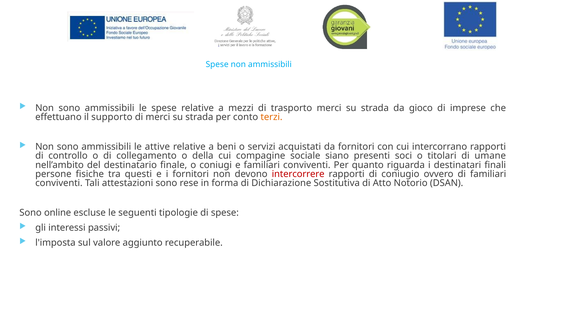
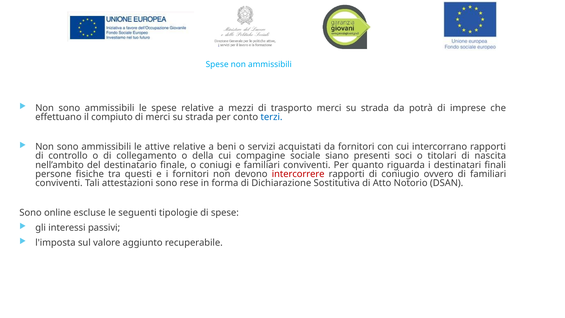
gioco: gioco -> potrà
supporto: supporto -> compiuto
terzi colour: orange -> blue
umane: umane -> nascita
